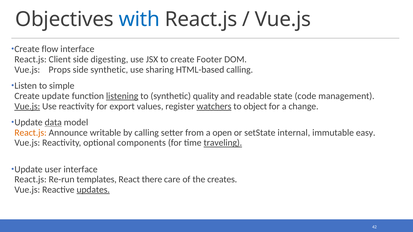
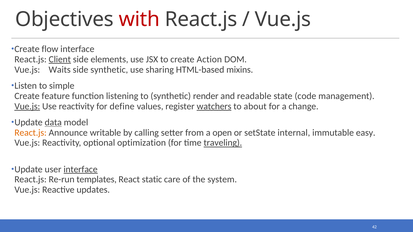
with colour: blue -> red
Client underline: none -> present
digesting: digesting -> elements
Footer: Footer -> Action
Props: Props -> Waits
HTML-based calling: calling -> mixins
Create update: update -> feature
listening underline: present -> none
quality: quality -> render
export: export -> define
object: object -> about
components: components -> optimization
interface at (81, 169) underline: none -> present
there: there -> static
creates: creates -> system
updates underline: present -> none
